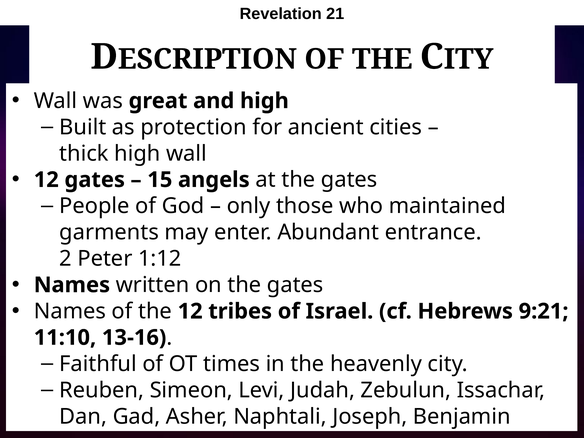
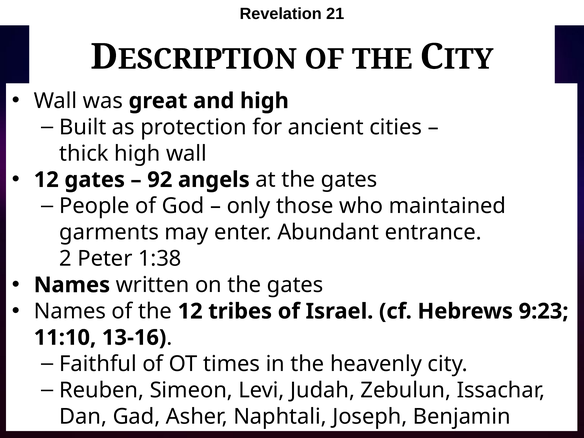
15: 15 -> 92
1:12: 1:12 -> 1:38
9:21: 9:21 -> 9:23
